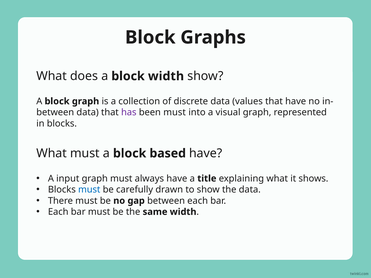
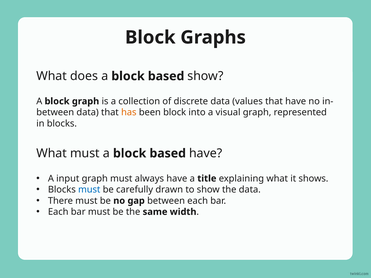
does a block width: width -> based
has colour: purple -> orange
been must: must -> block
